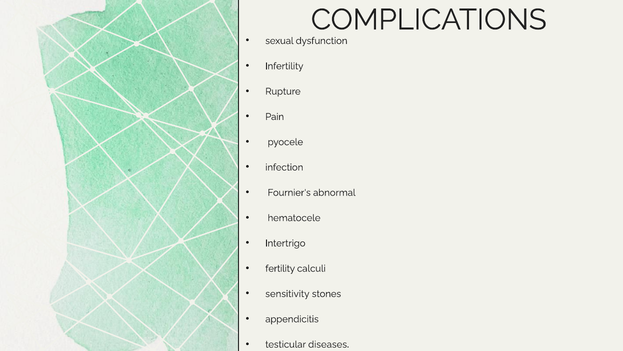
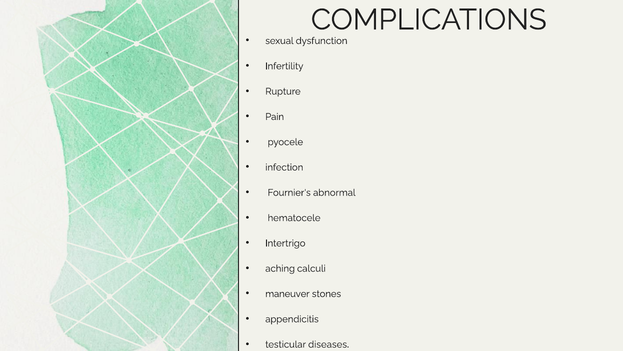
fertility: fertility -> aching
sensitivity: sensitivity -> maneuver
